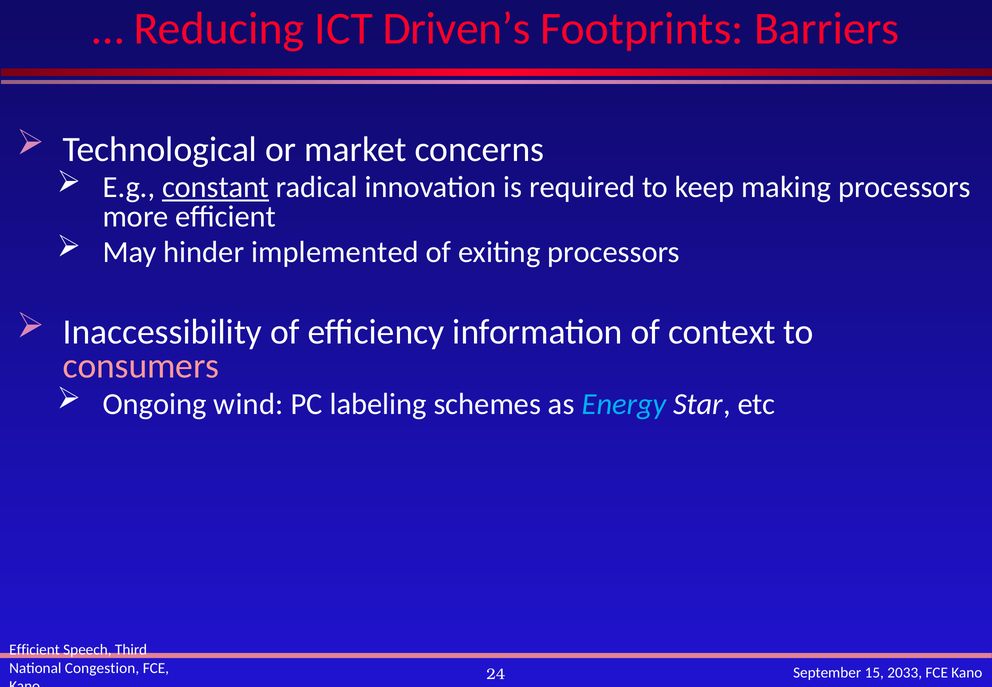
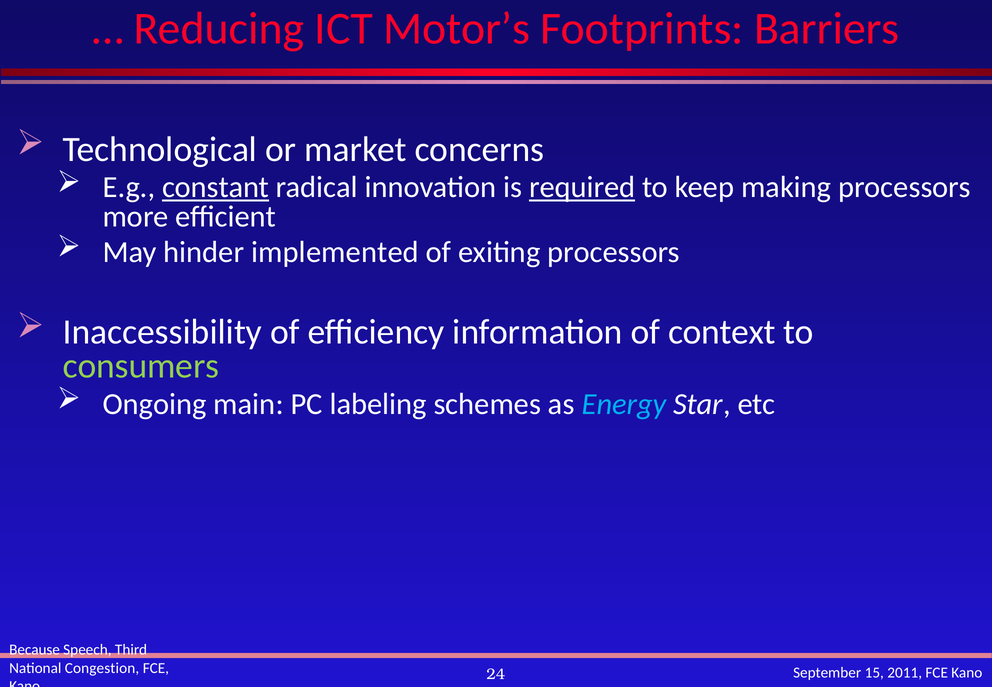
Driven’s: Driven’s -> Motor’s
required underline: none -> present
consumers colour: pink -> light green
wind: wind -> main
Efficient at (35, 649): Efficient -> Because
2033: 2033 -> 2011
